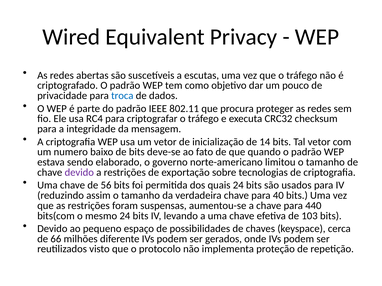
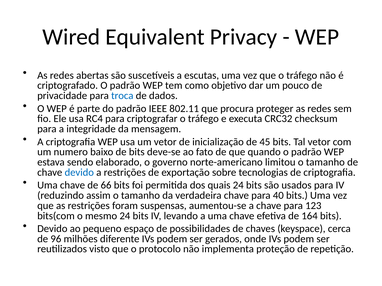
14: 14 -> 45
devido at (79, 173) colour: purple -> blue
56: 56 -> 66
440: 440 -> 123
103: 103 -> 164
66: 66 -> 96
